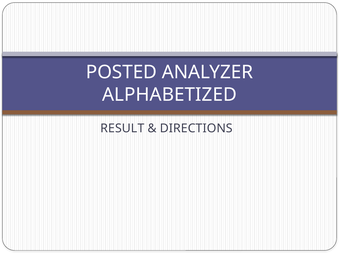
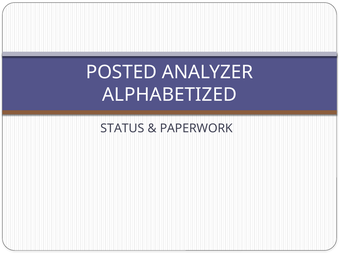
RESULT: RESULT -> STATUS
DIRECTIONS: DIRECTIONS -> PAPERWORK
